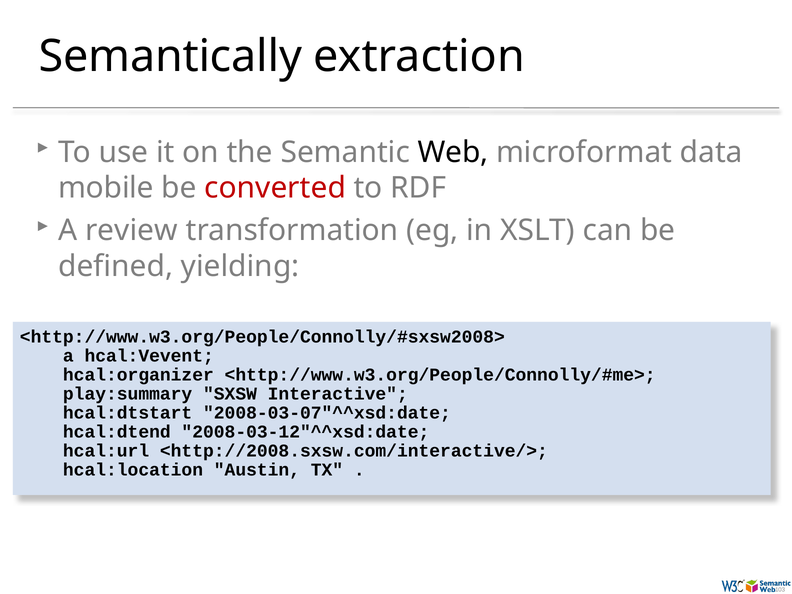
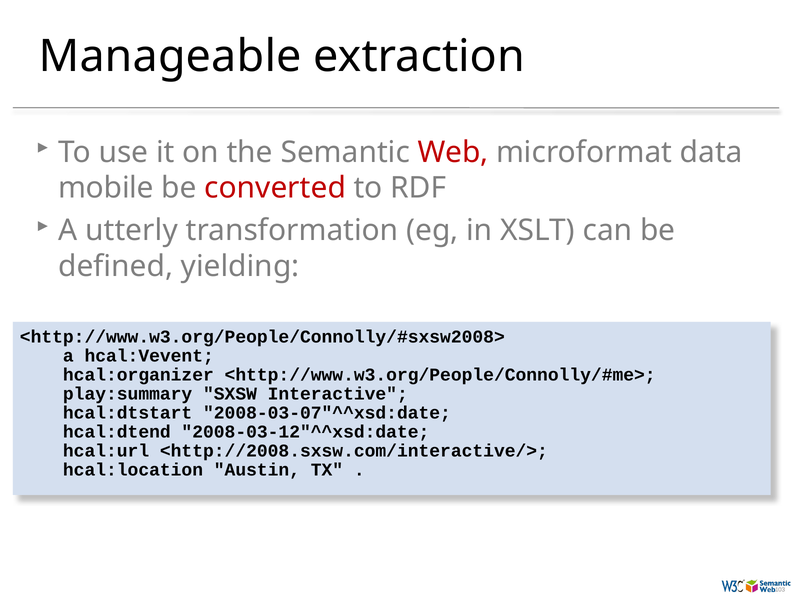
Semantically: Semantically -> Manageable
Web colour: black -> red
review: review -> utterly
